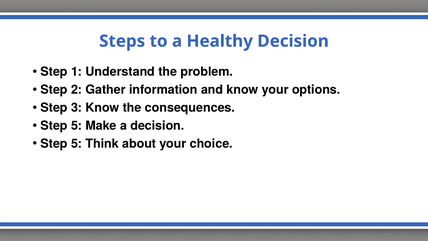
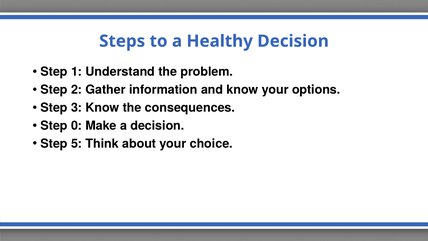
5 at (77, 126): 5 -> 0
